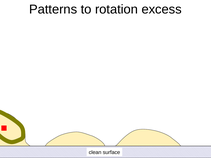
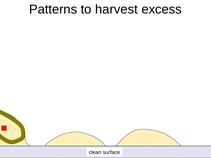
rotation: rotation -> harvest
